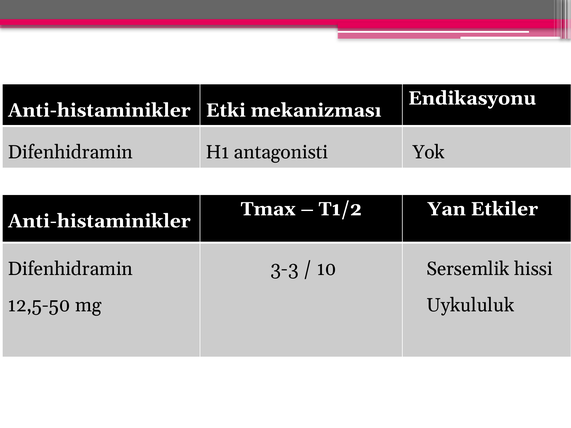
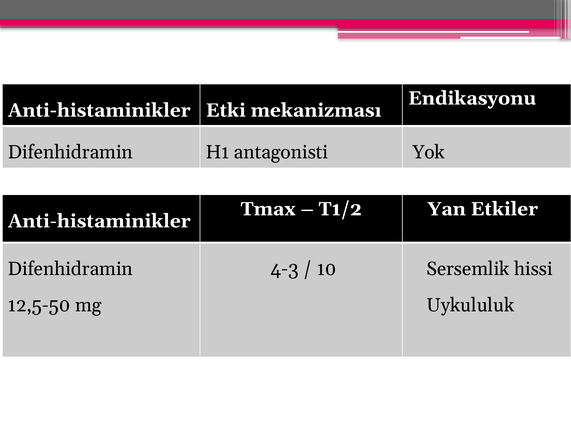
3-3: 3-3 -> 4-3
